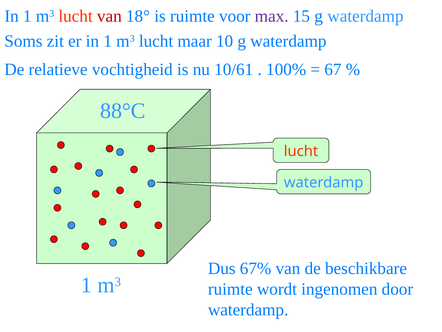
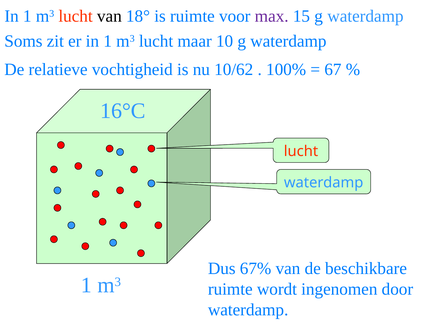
van at (109, 16) colour: red -> black
10/61: 10/61 -> 10/62
88°C: 88°C -> 16°C
